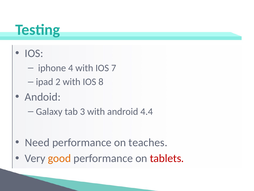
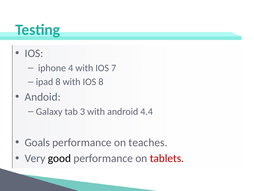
ipad 2: 2 -> 8
Need: Need -> Goals
good colour: orange -> black
